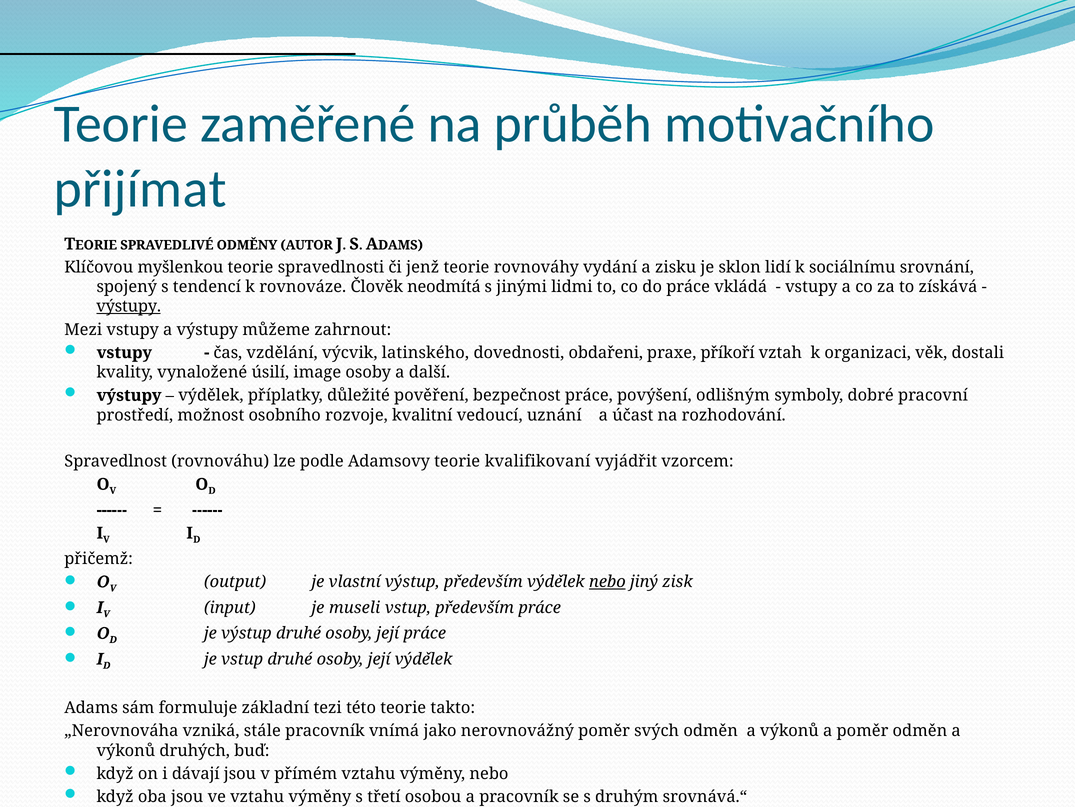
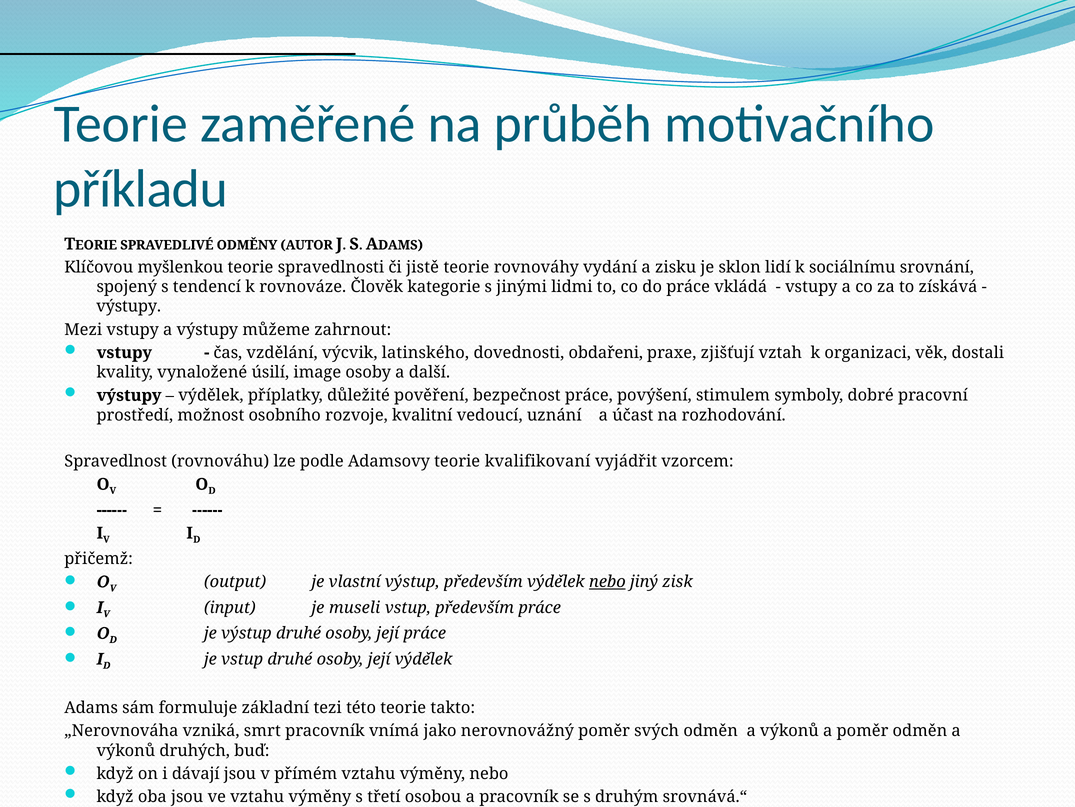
přijímat: přijímat -> příkladu
jenž: jenž -> jistě
neodmítá: neodmítá -> kategorie
výstupy at (129, 306) underline: present -> none
příkoří: příkoří -> zjišťují
odlišným: odlišným -> stimulem
stále: stále -> smrt
